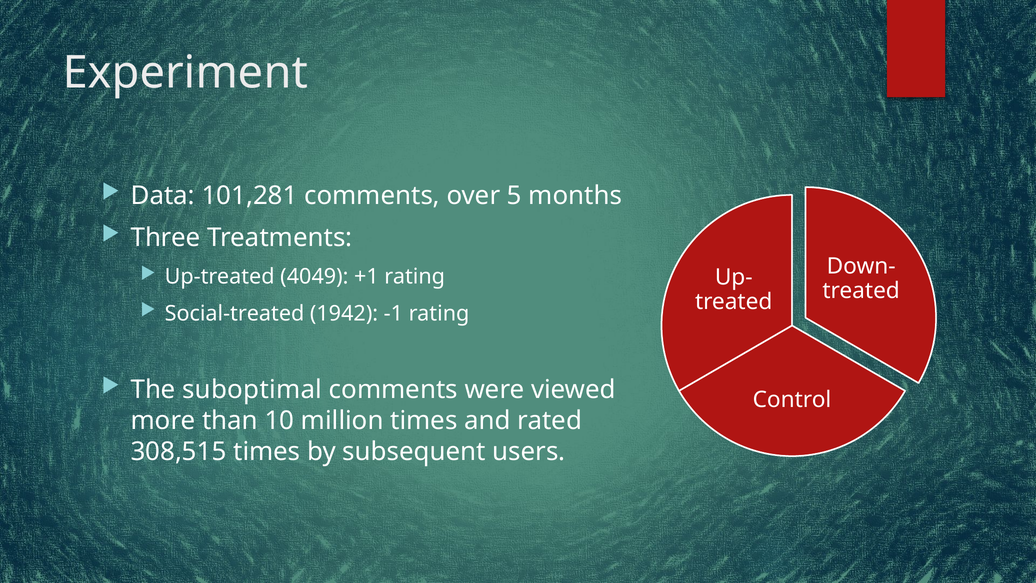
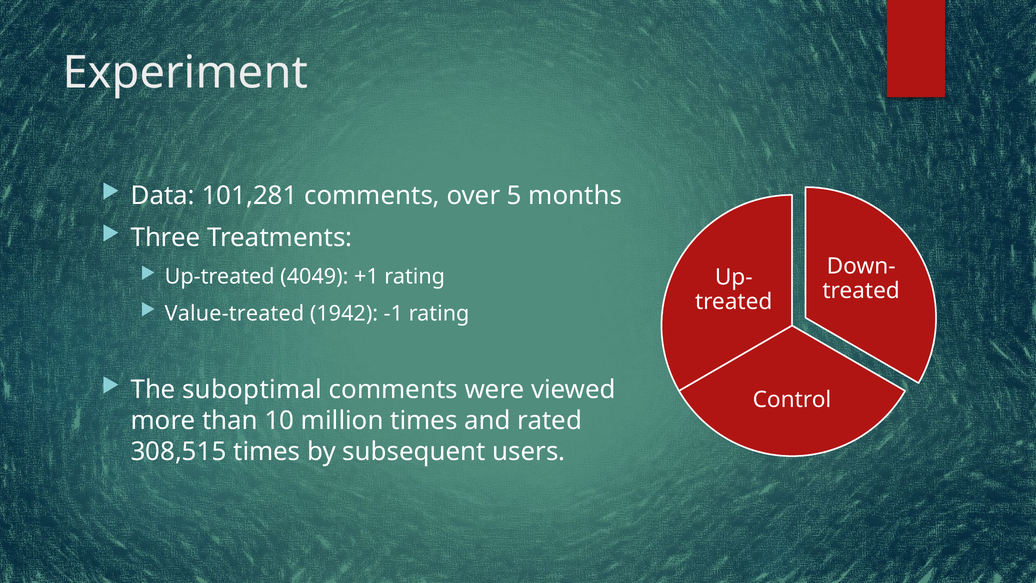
Social-treated: Social-treated -> Value-treated
